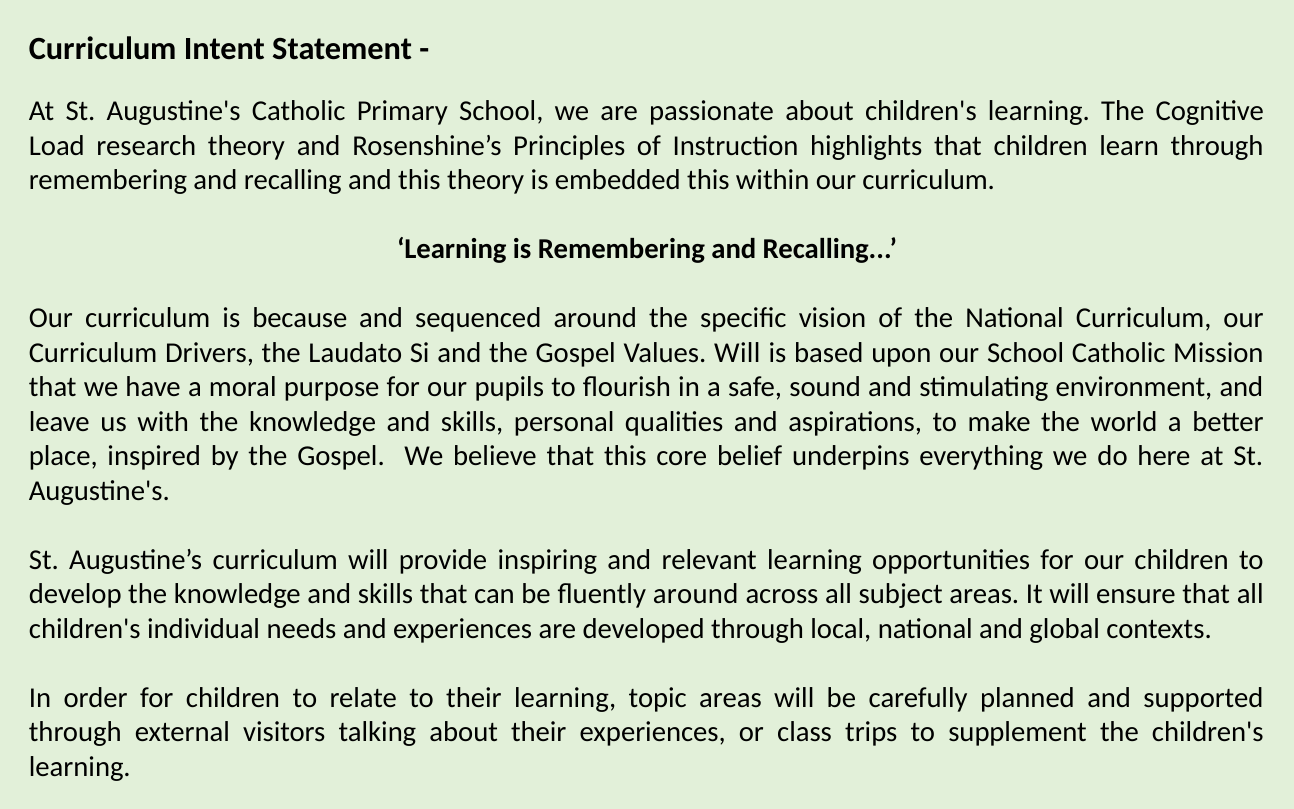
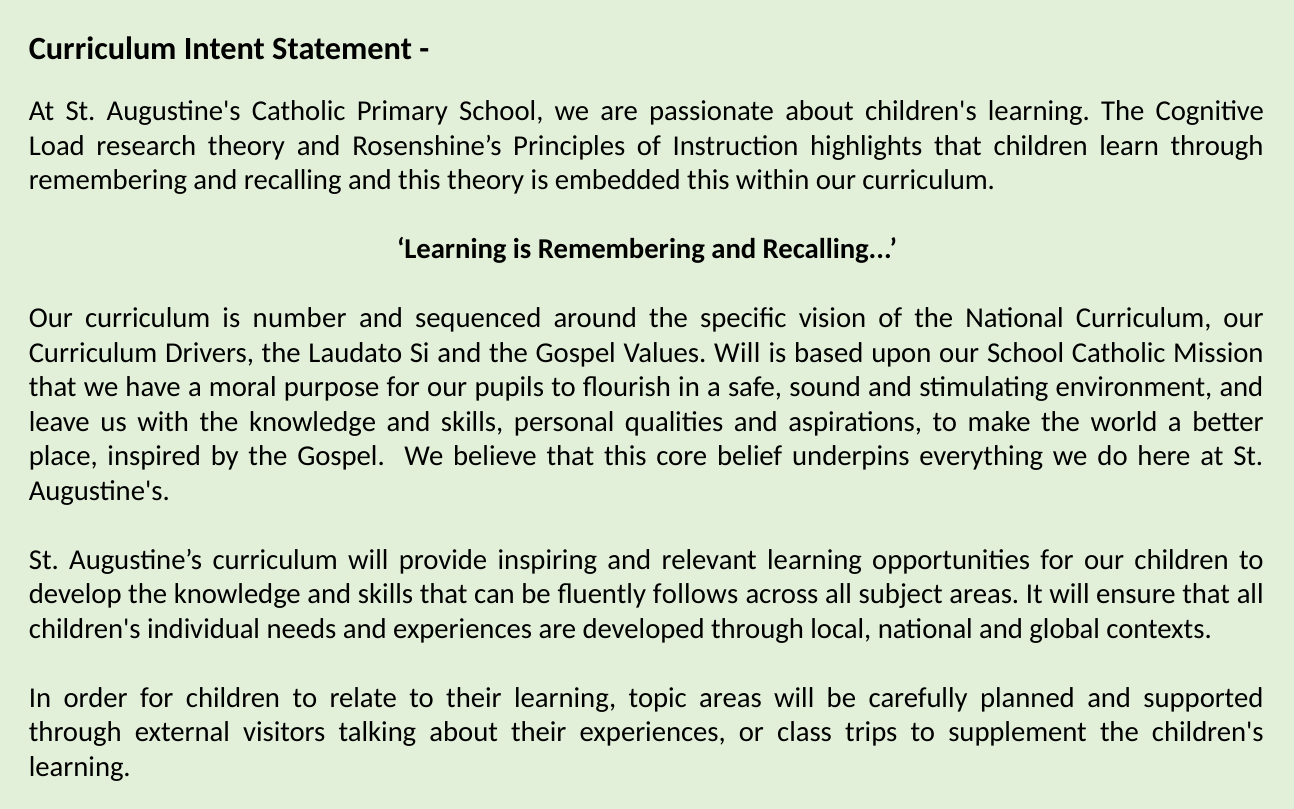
because: because -> number
fluently around: around -> follows
